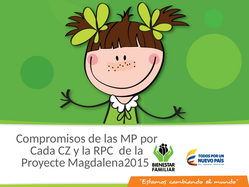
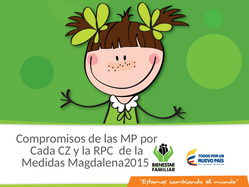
Proyecte: Proyecte -> Medidas
